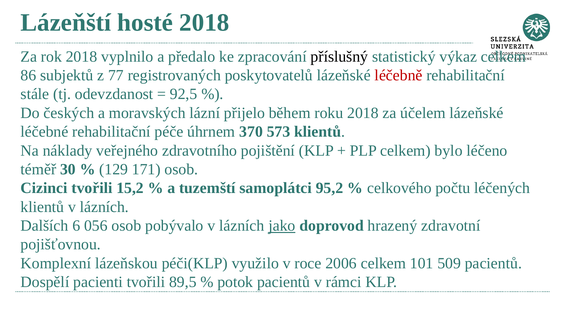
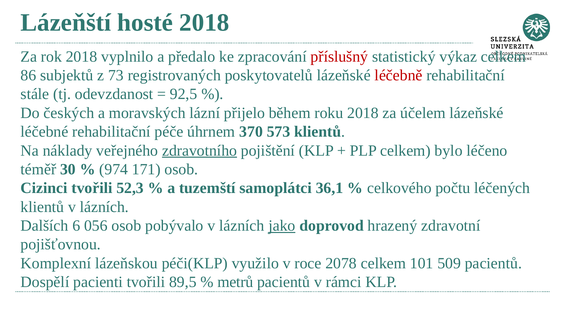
příslušný colour: black -> red
77: 77 -> 73
zdravotního underline: none -> present
129: 129 -> 974
15,2: 15,2 -> 52,3
95,2: 95,2 -> 36,1
2006: 2006 -> 2078
potok: potok -> metrů
